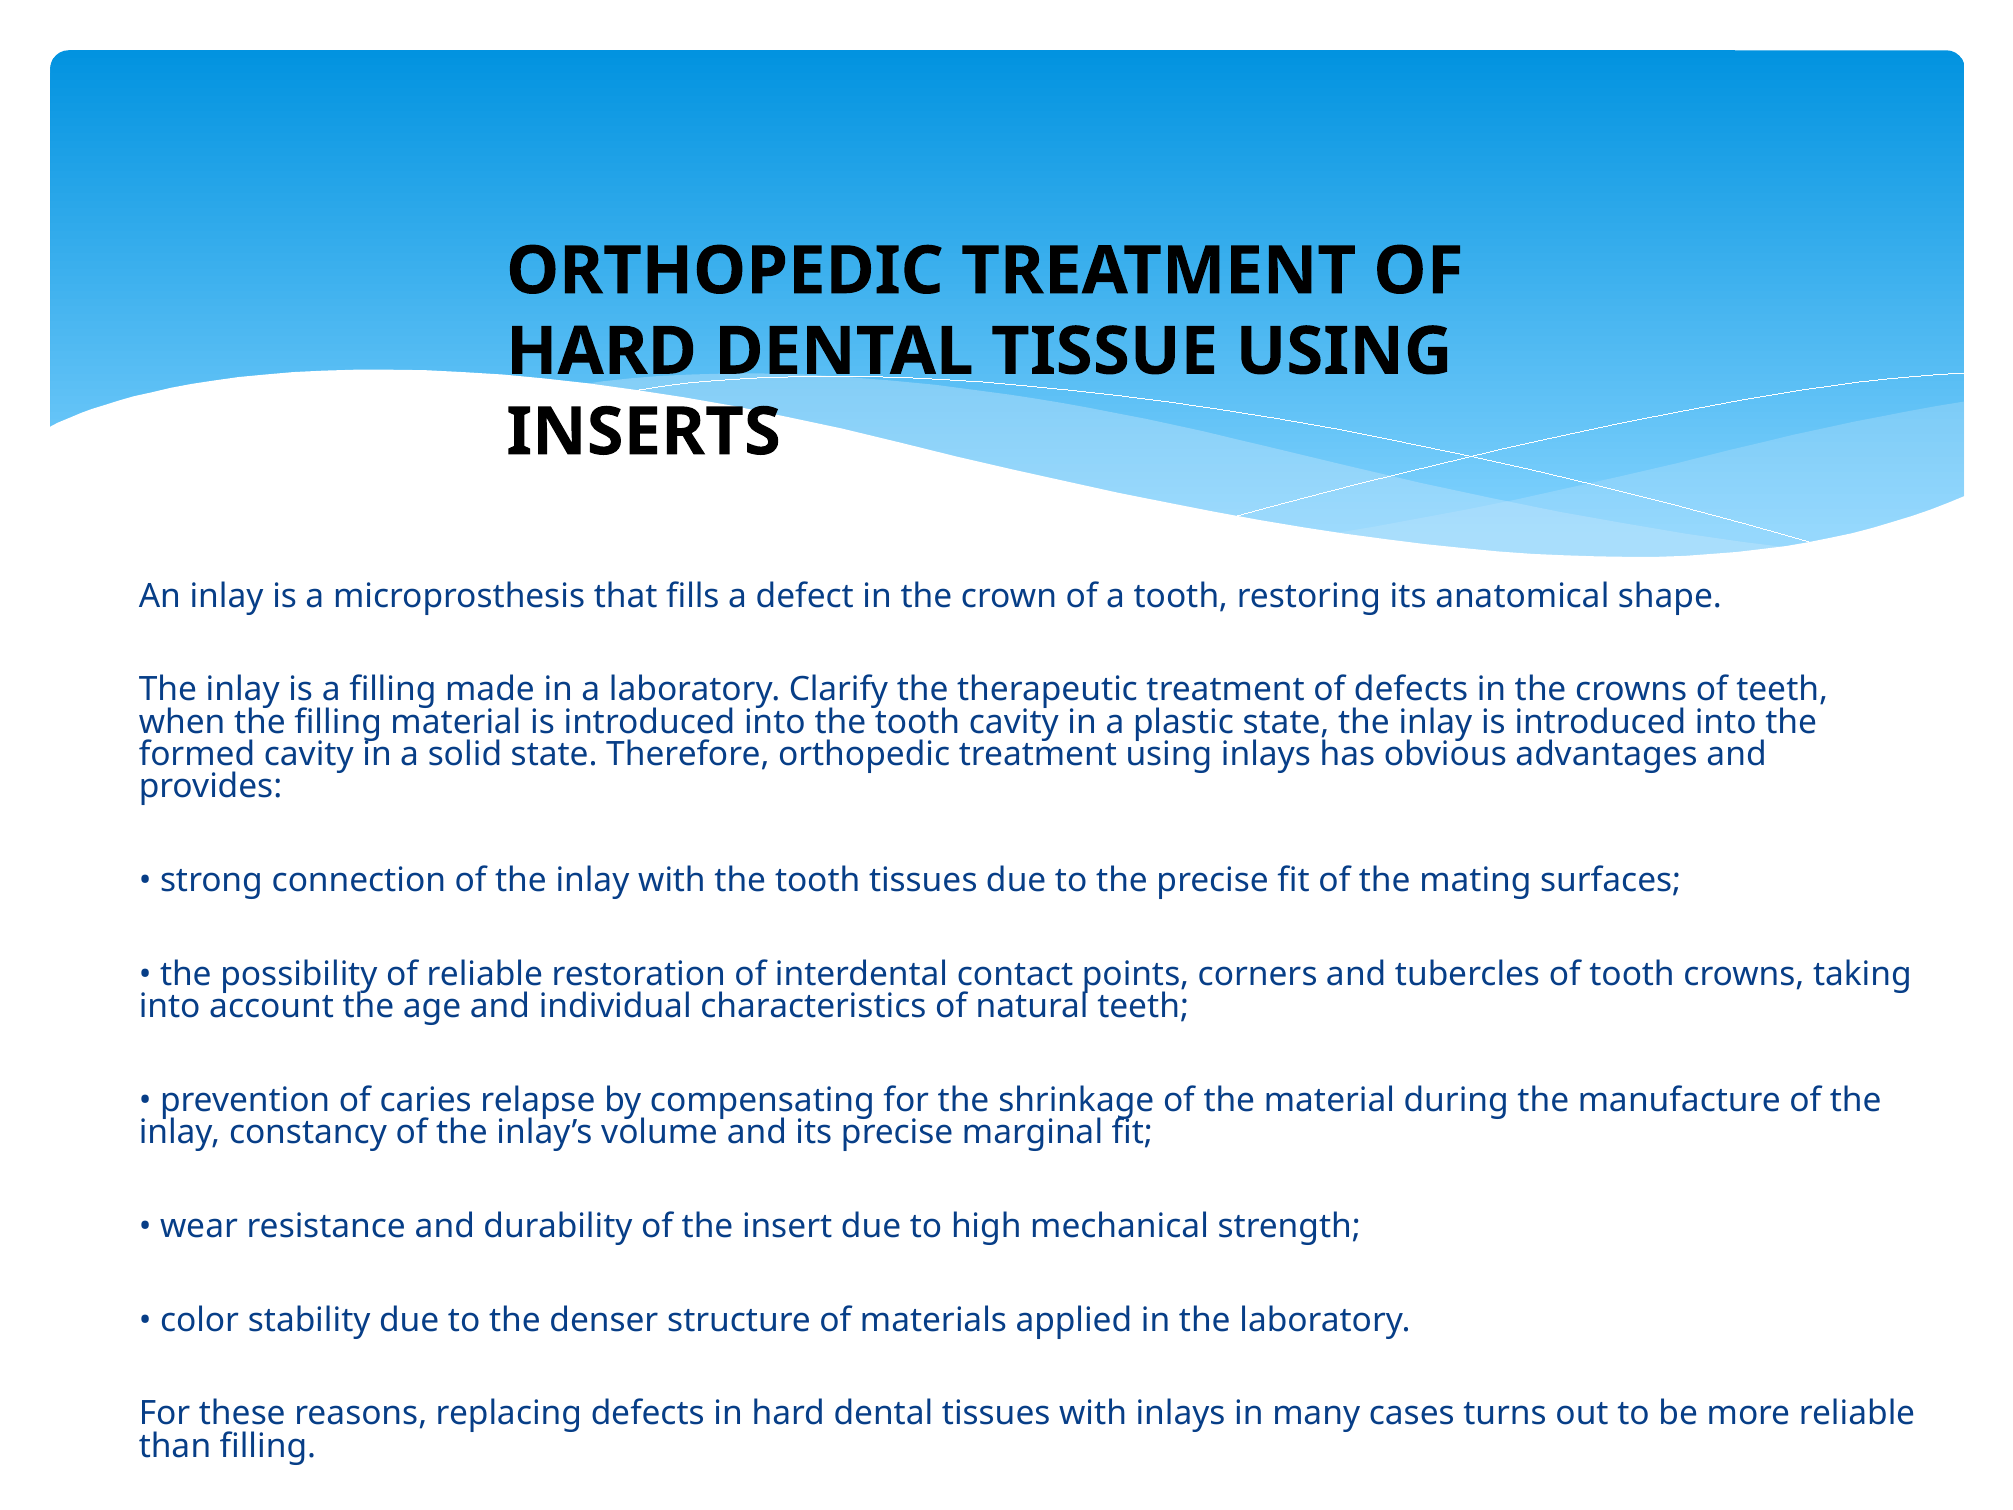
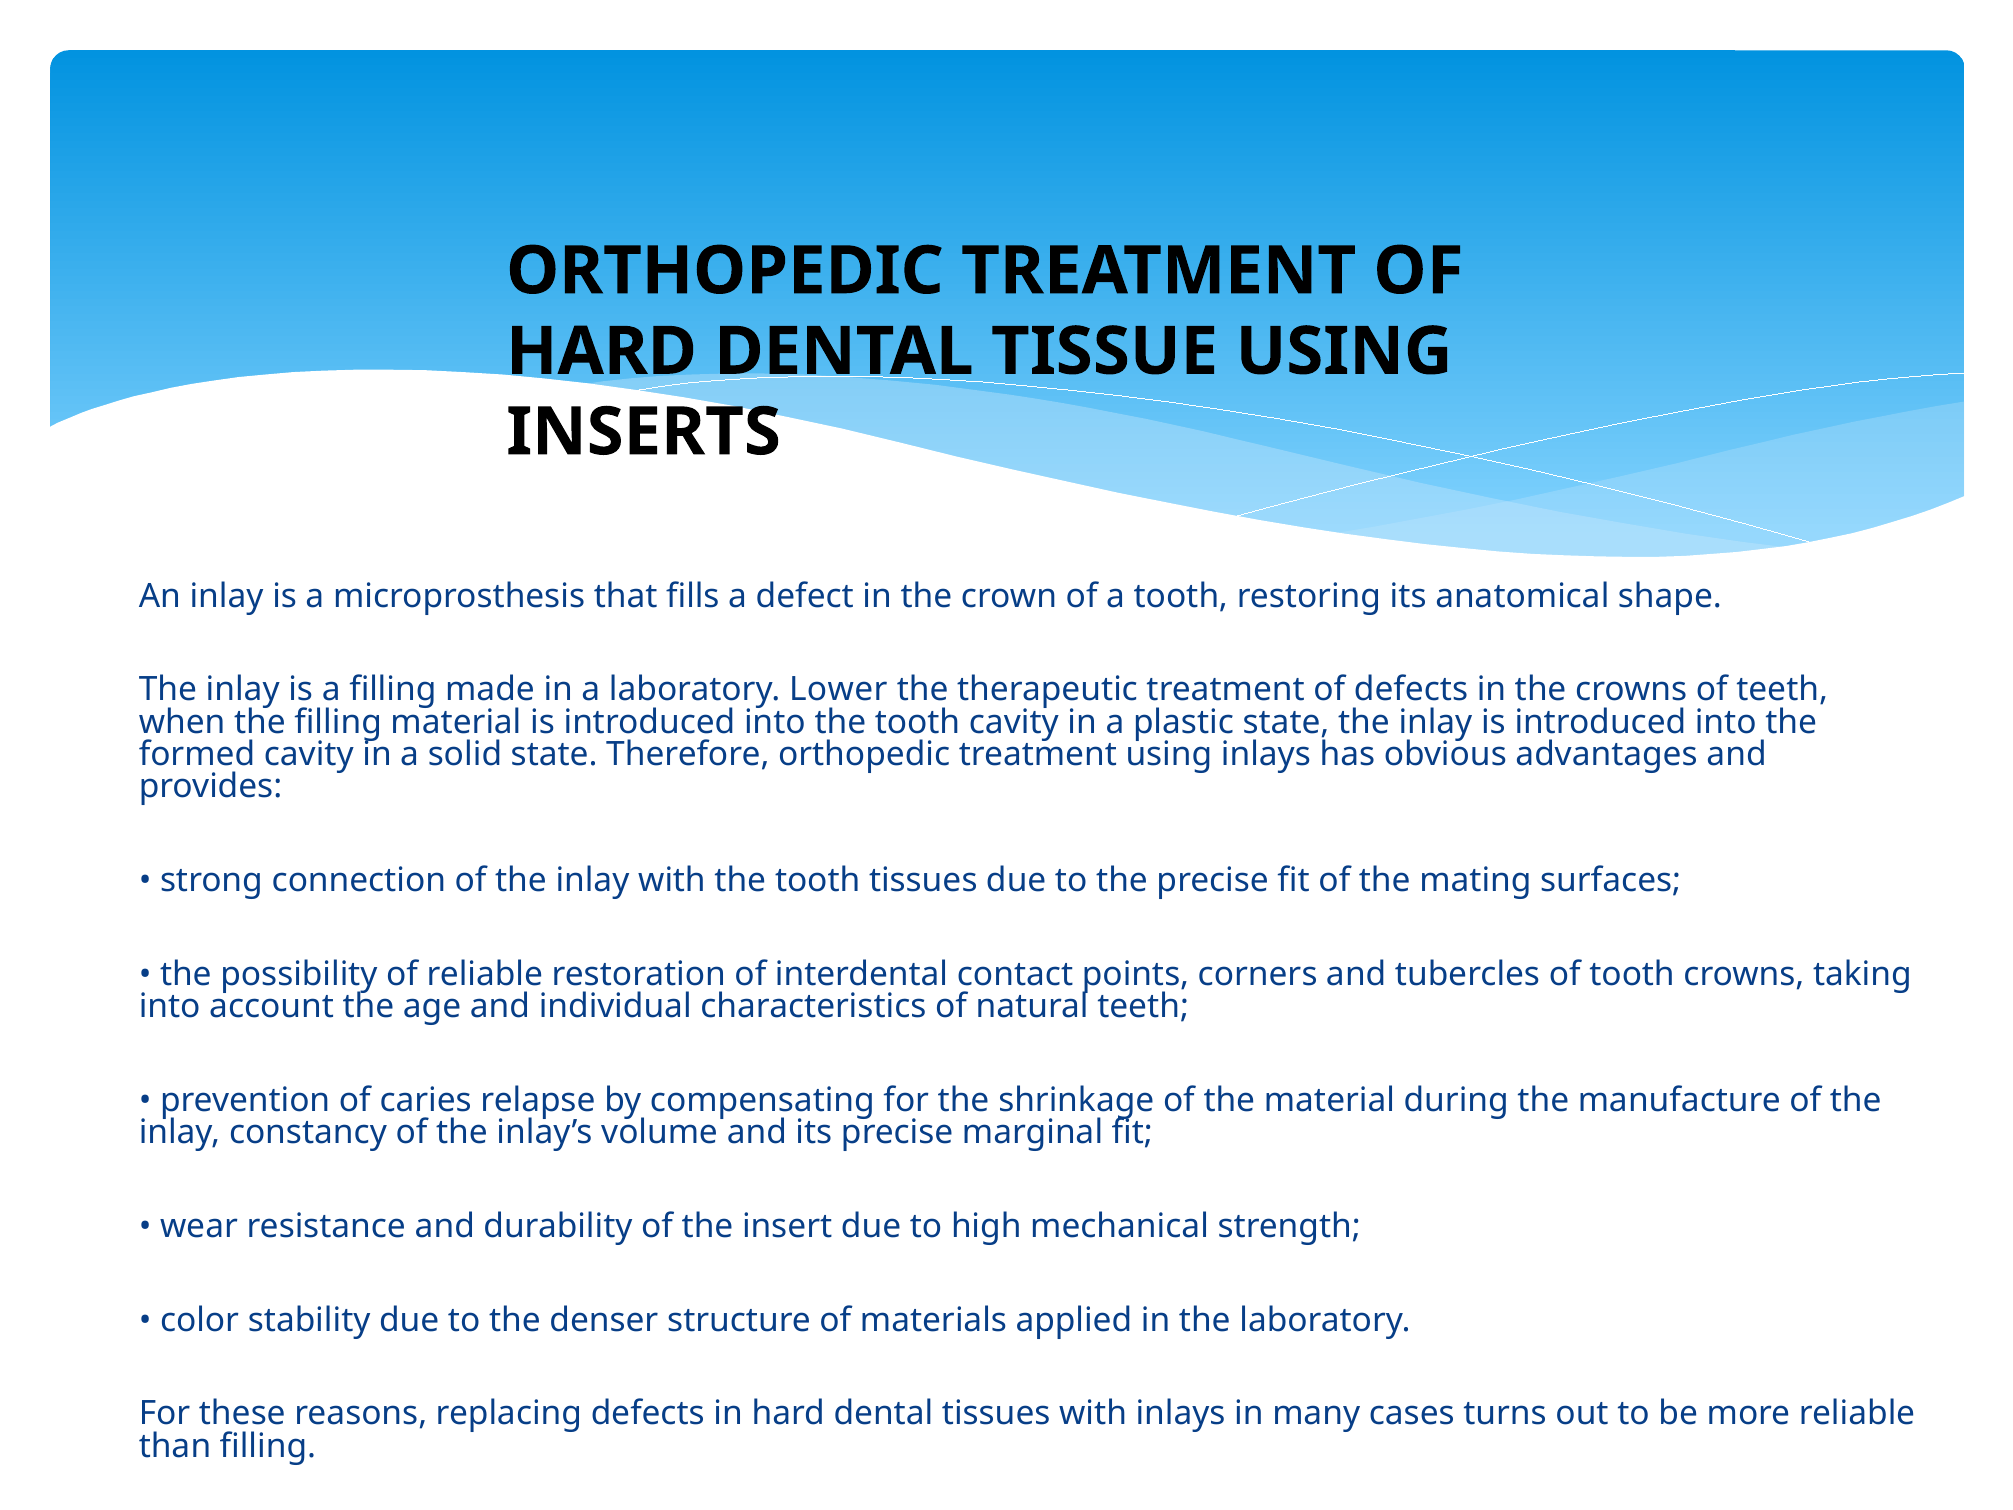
Clarify: Clarify -> Lower
